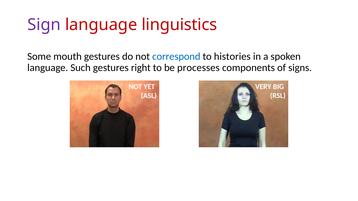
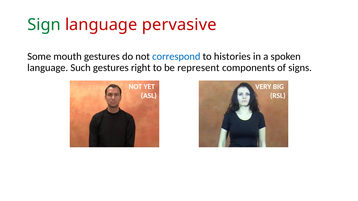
Sign colour: purple -> green
linguistics: linguistics -> pervasive
processes: processes -> represent
